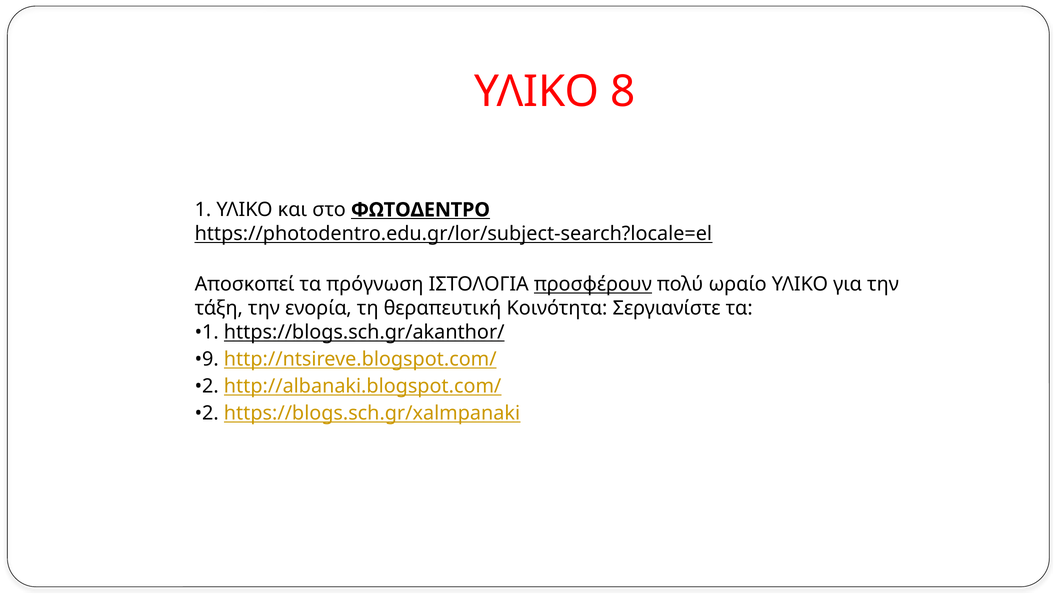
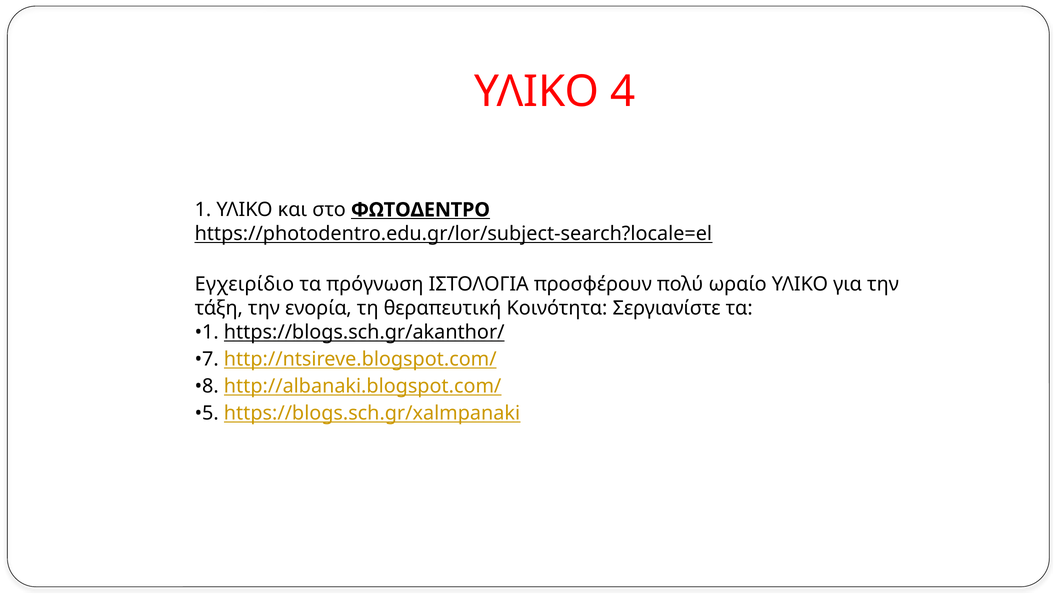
8: 8 -> 4
Αποσκοπεί: Αποσκοπεί -> Εγχειρίδιο
προσφέρουν underline: present -> none
•9: •9 -> •7
•2 at (207, 386): •2 -> •8
•2 at (207, 413): •2 -> •5
